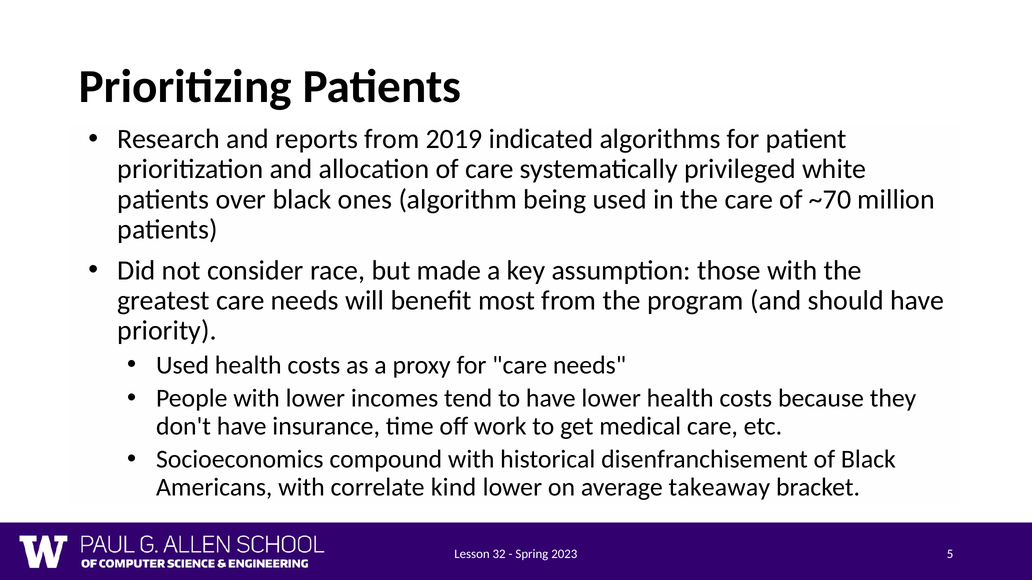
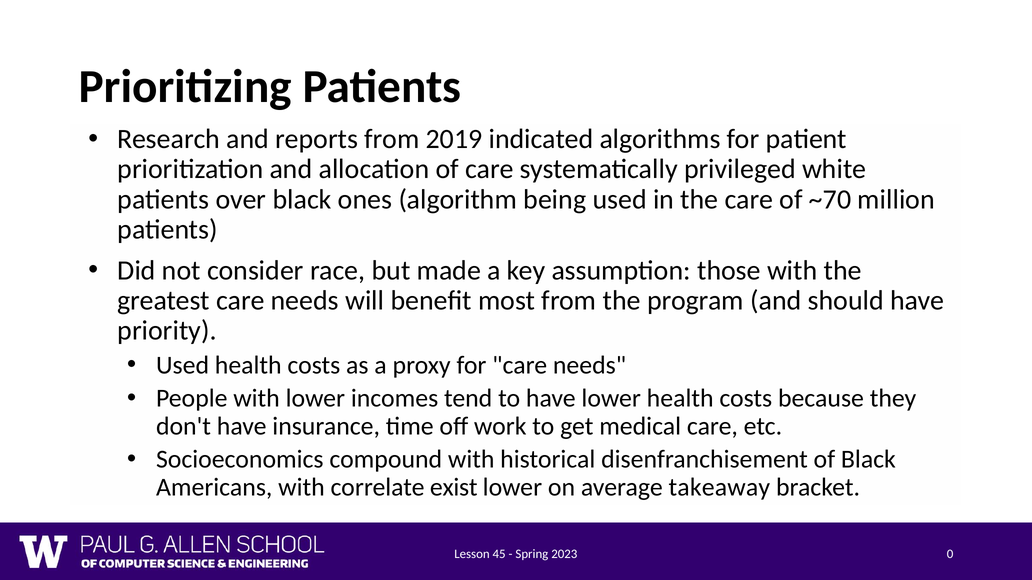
kind: kind -> exist
32: 32 -> 45
5: 5 -> 0
